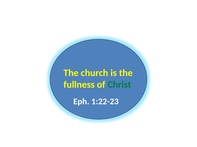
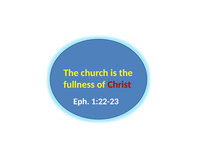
Christ colour: green -> red
